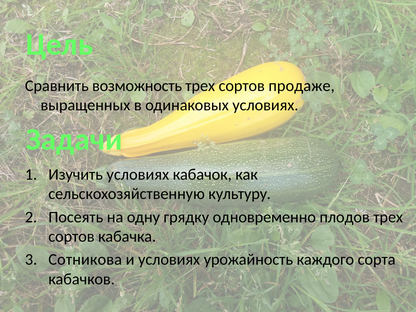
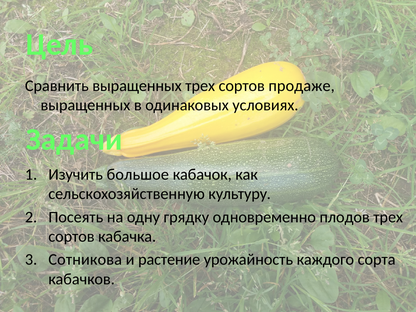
Сравнить возможность: возможность -> выращенных
Изучить условиях: условиях -> большое
и условиях: условиях -> растение
